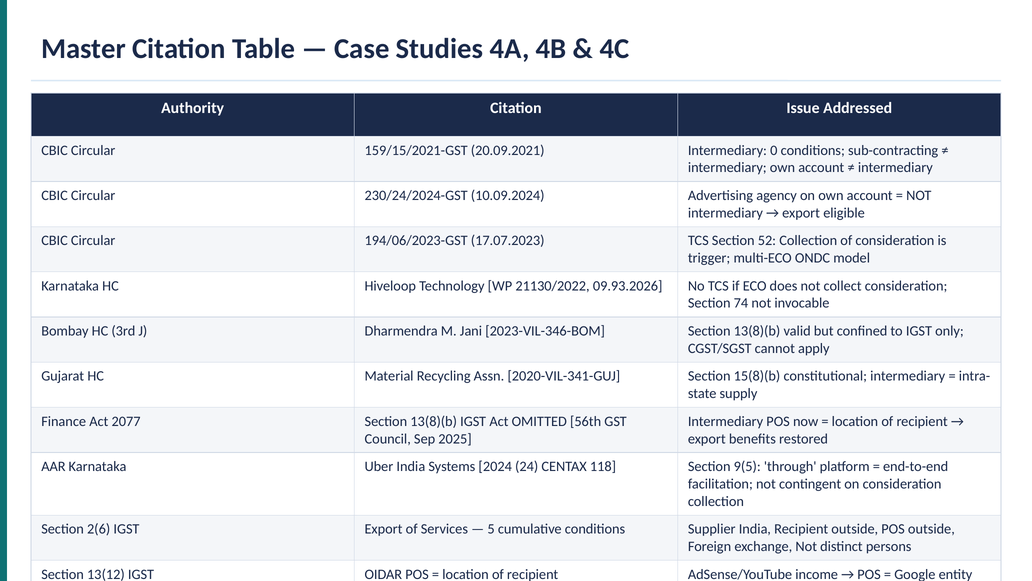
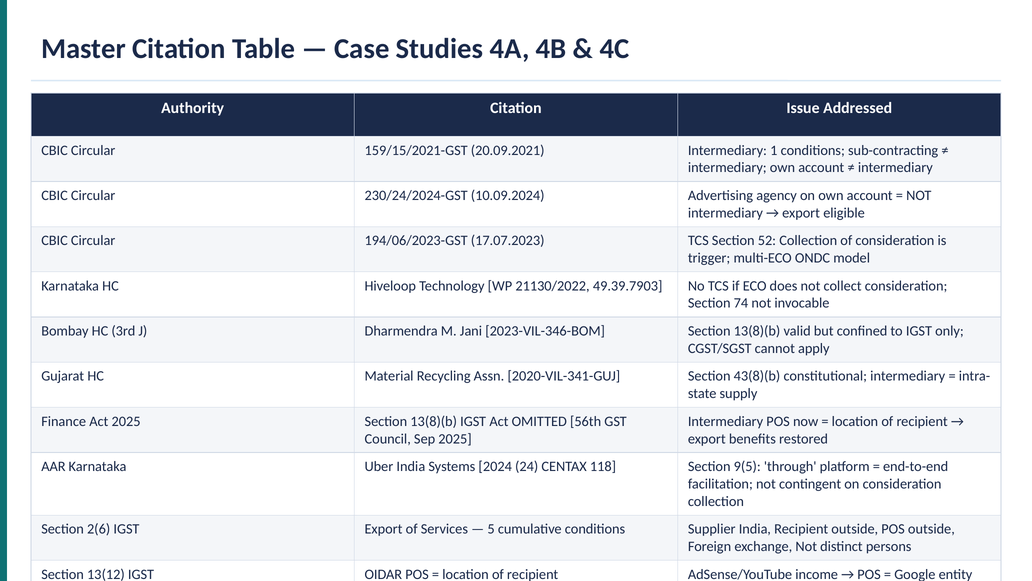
0: 0 -> 1
09.93.2026: 09.93.2026 -> 49.39.7903
15(8)(b: 15(8)(b -> 43(8)(b
Act 2077: 2077 -> 2025
